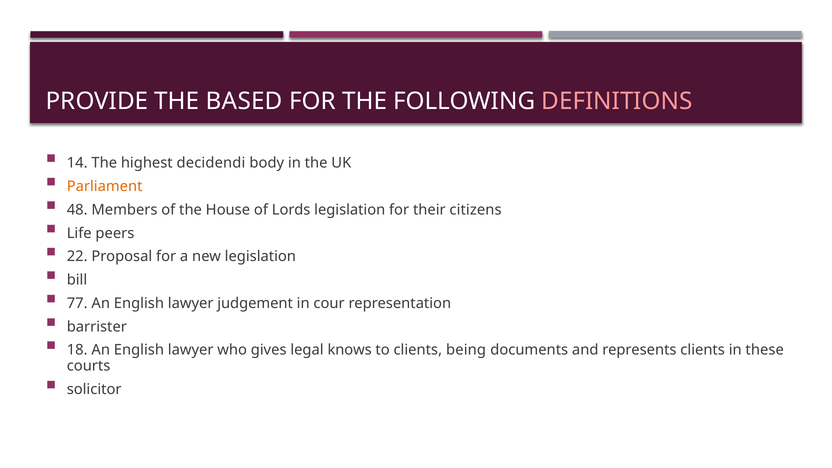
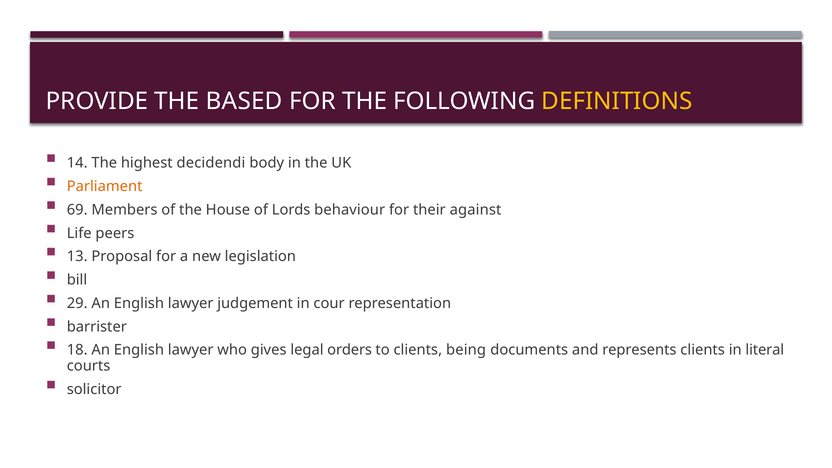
DEFINITIONS colour: pink -> yellow
48: 48 -> 69
Lords legislation: legislation -> behaviour
citizens: citizens -> against
22: 22 -> 13
77: 77 -> 29
knows: knows -> orders
these: these -> literal
